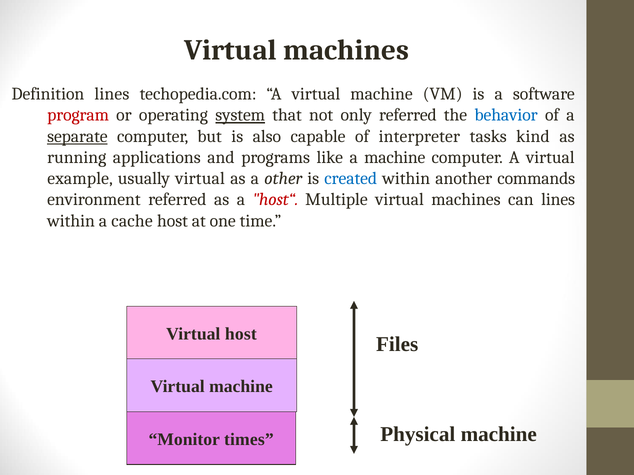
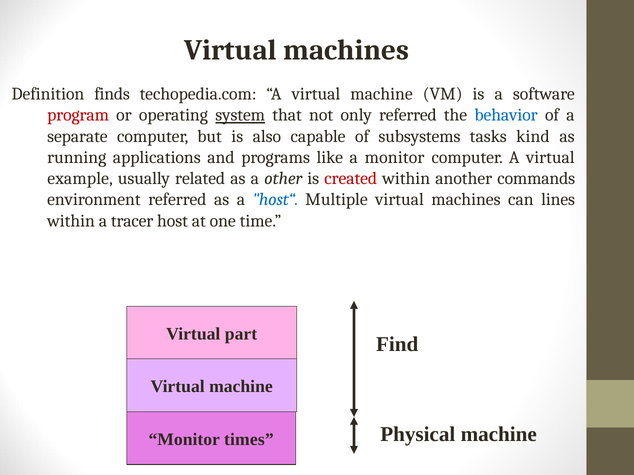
Definition lines: lines -> finds
separate underline: present -> none
interpreter: interpreter -> subsystems
a machine: machine -> monitor
usually virtual: virtual -> related
created colour: blue -> red
host“ colour: red -> blue
cache: cache -> tracer
Virtual host: host -> part
Files: Files -> Find
